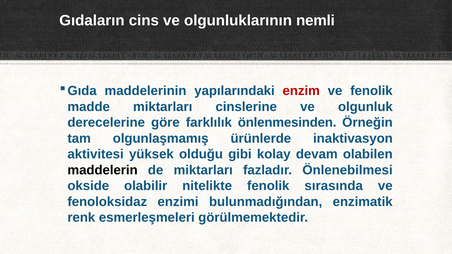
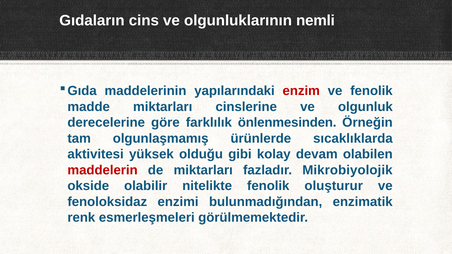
inaktivasyon: inaktivasyon -> sıcaklıklarda
maddelerin colour: black -> red
Önlenebilmesi: Önlenebilmesi -> Mikrobiyolojik
sırasında: sırasında -> oluşturur
